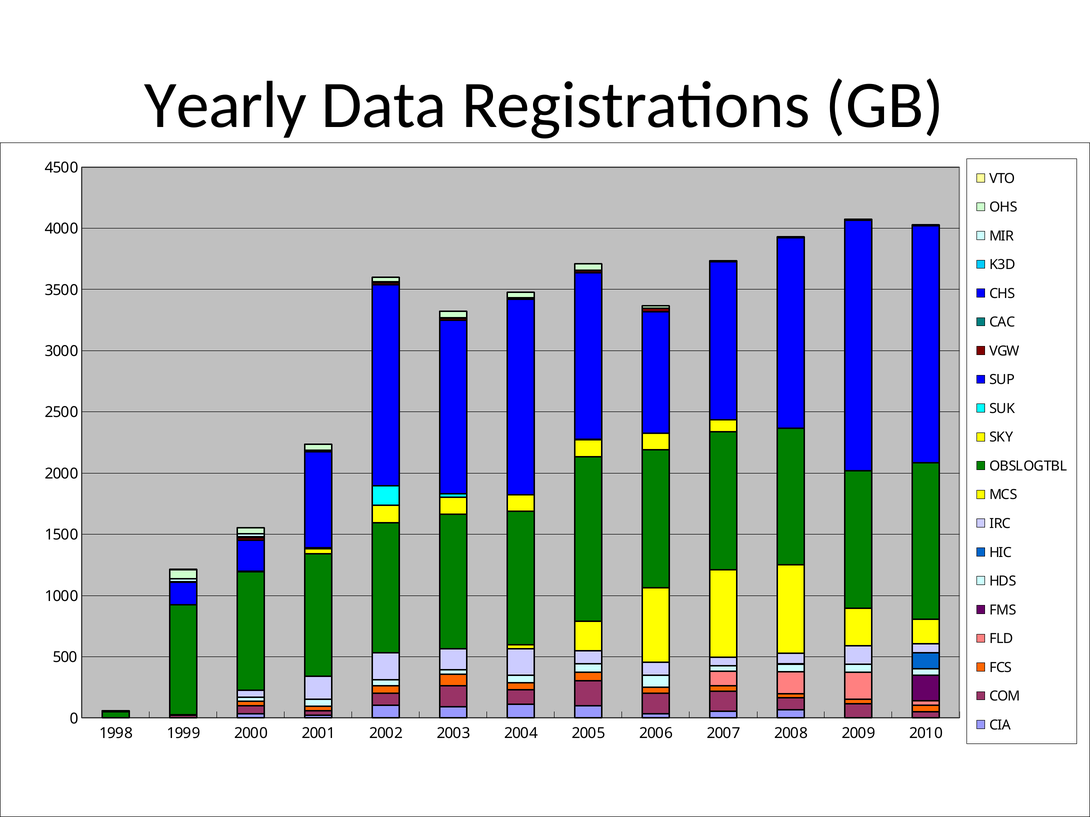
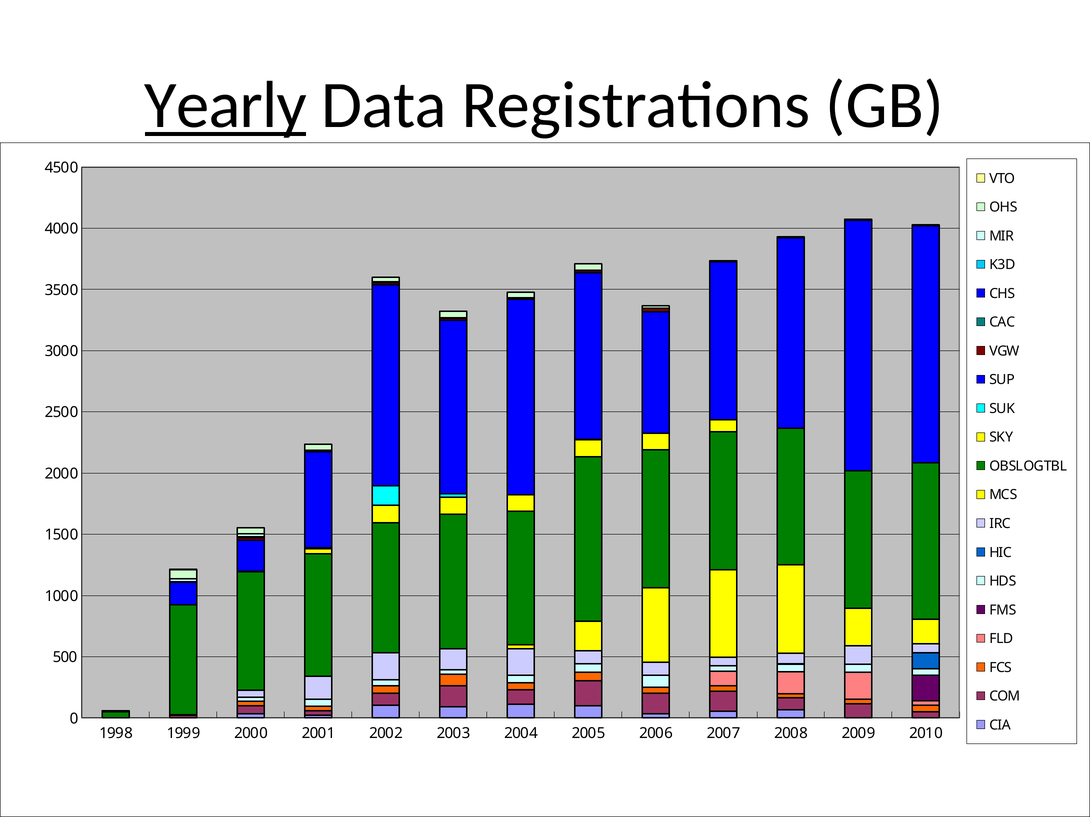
Yearly underline: none -> present
